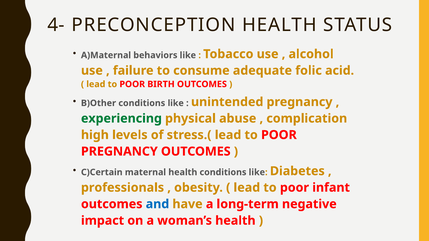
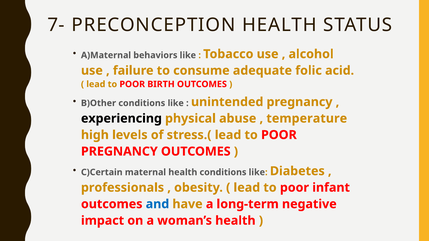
4-: 4- -> 7-
experiencing colour: green -> black
complication: complication -> temperature
